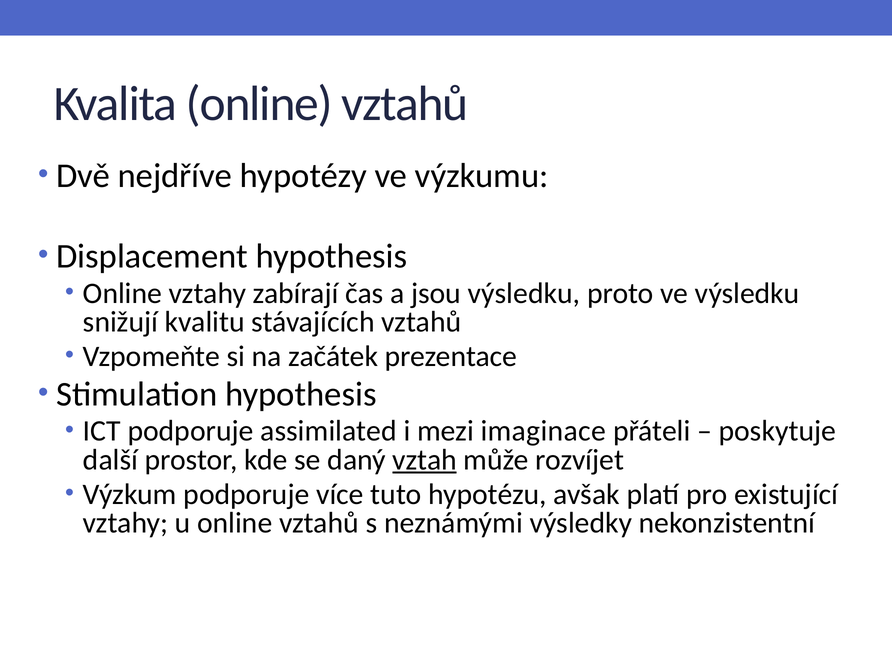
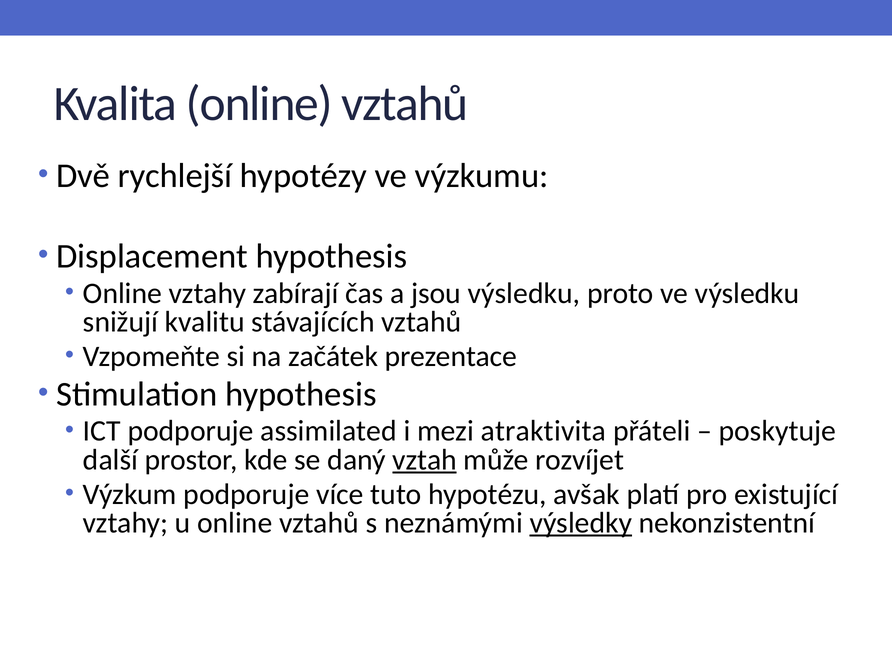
nejdříve: nejdříve -> rychlejší
imaginace: imaginace -> atraktivita
výsledky underline: none -> present
